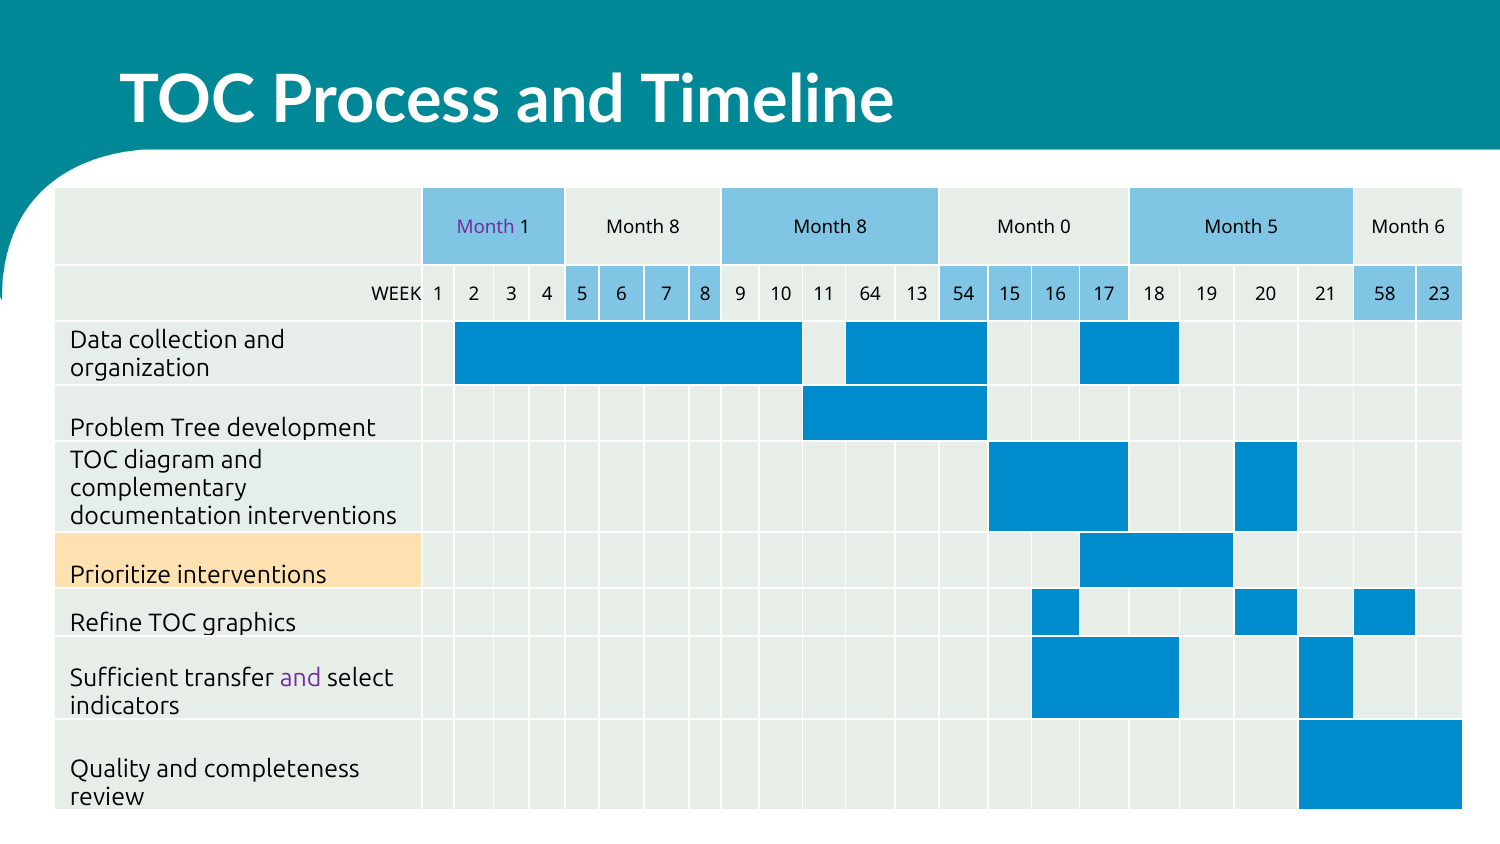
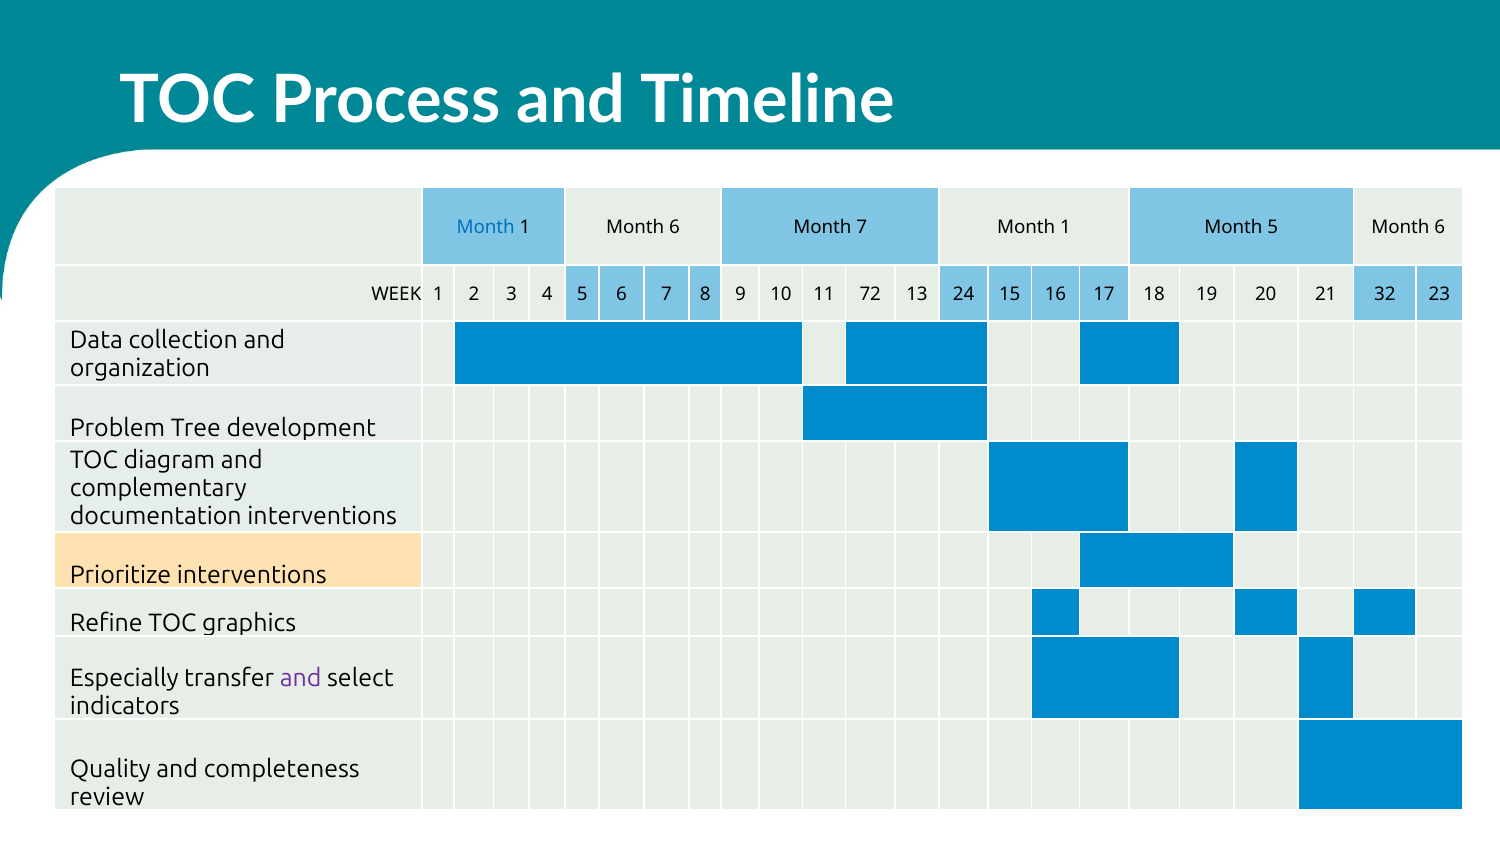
Month at (486, 228) colour: purple -> blue
1 Month 8: 8 -> 6
8 at (862, 228): 8 -> 7
0 at (1065, 228): 0 -> 1
64: 64 -> 72
54: 54 -> 24
58: 58 -> 32
Sufficient: Sufficient -> Especially
